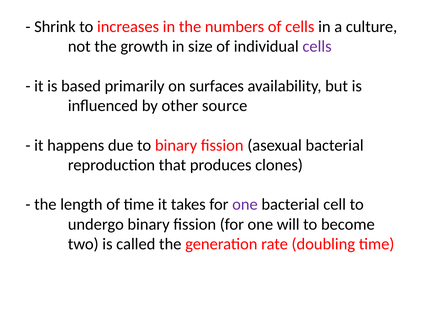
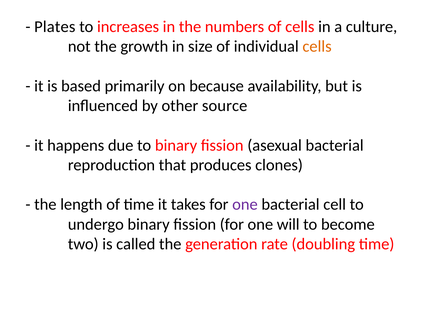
Shrink: Shrink -> Plates
cells at (317, 47) colour: purple -> orange
surfaces: surfaces -> because
